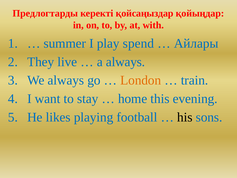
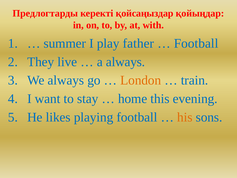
spend: spend -> father
Айлары at (196, 43): Айлары -> Football
his colour: black -> orange
